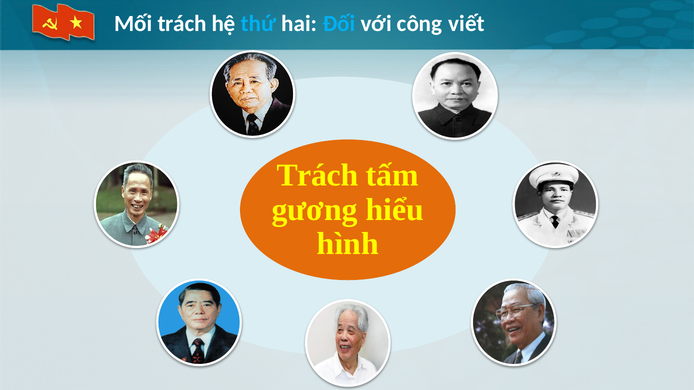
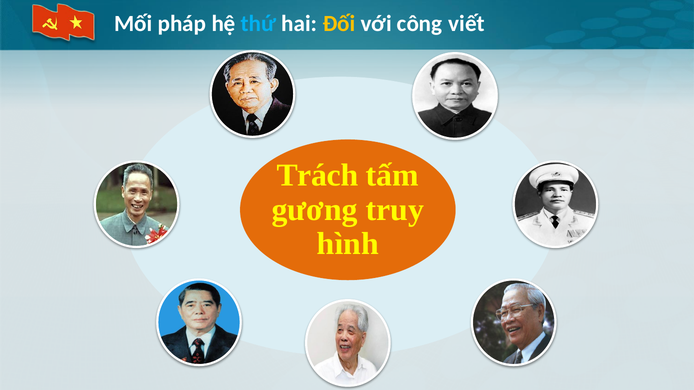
Mối trách: trách -> pháp
Đối colour: light blue -> yellow
hiểu: hiểu -> truy
